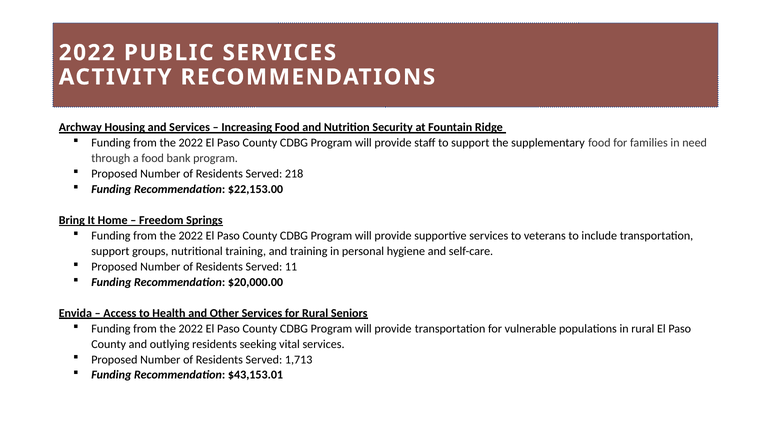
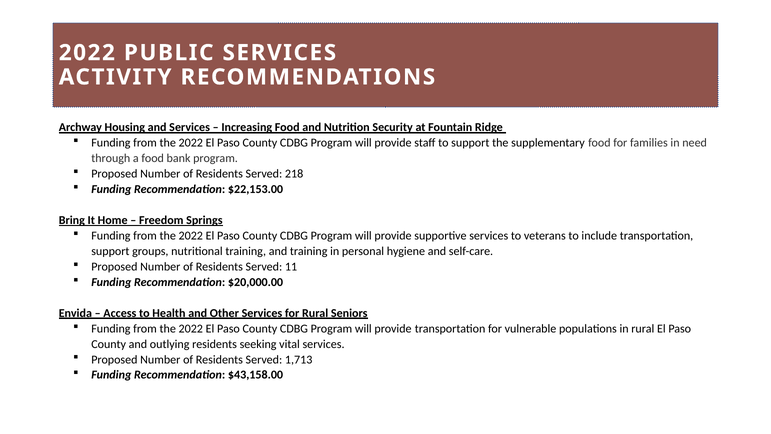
$43,153.01: $43,153.01 -> $43,158.00
